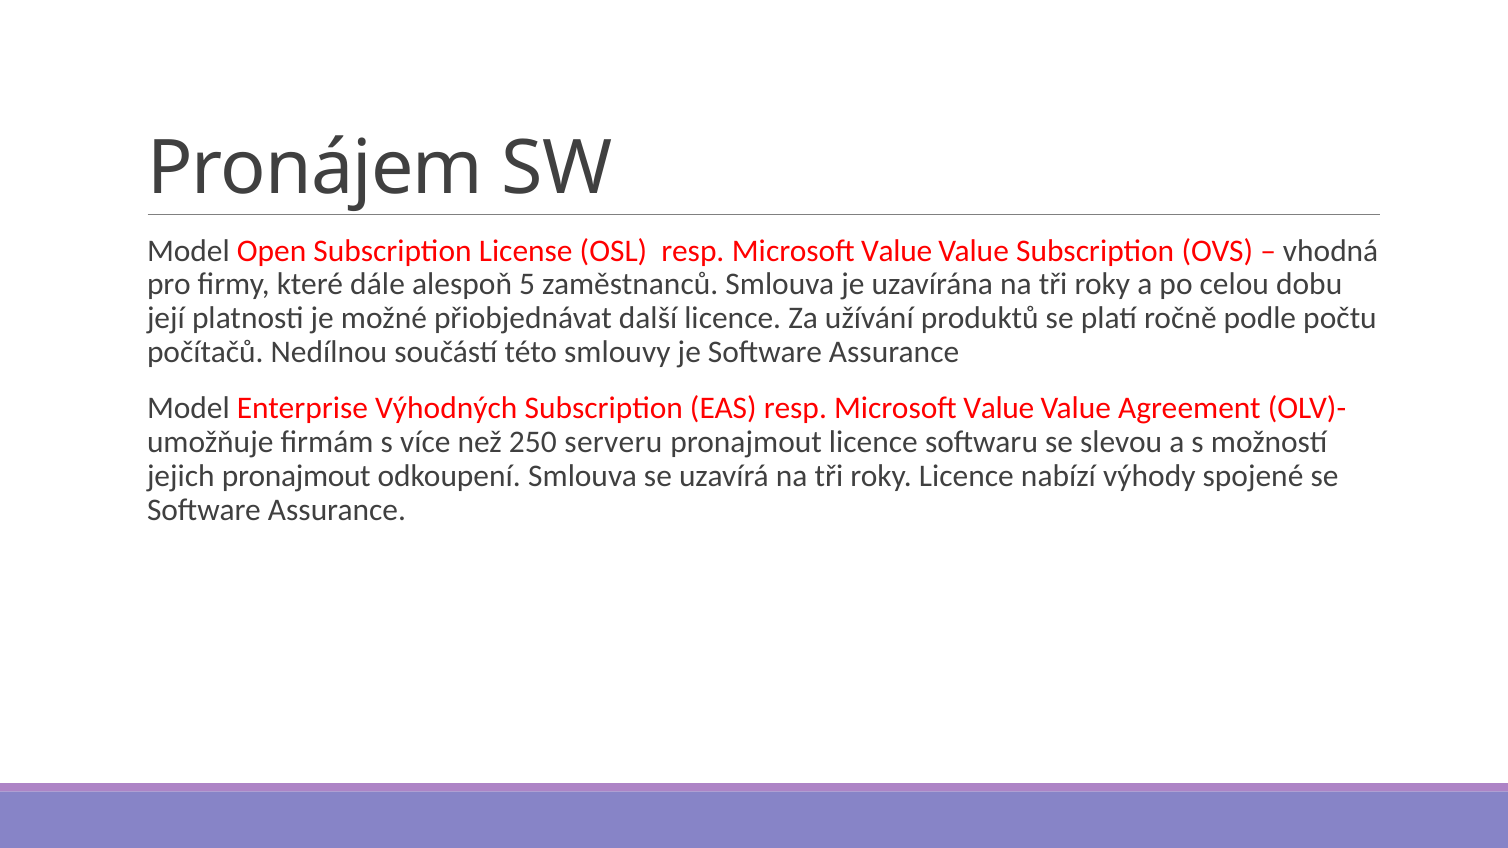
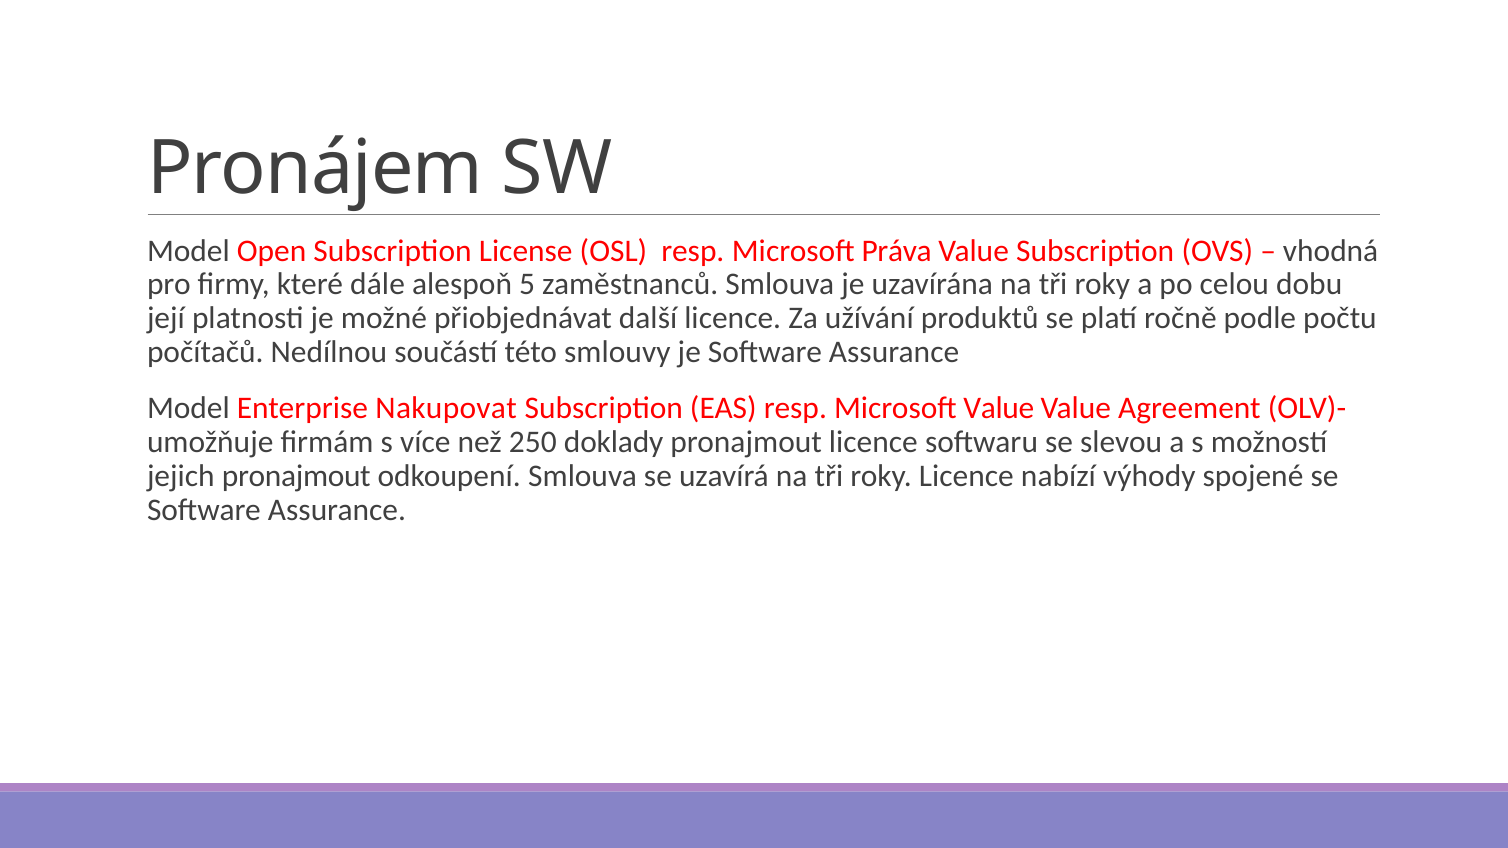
OSL resp Microsoft Value: Value -> Práva
Výhodných: Výhodných -> Nakupovat
serveru: serveru -> doklady
